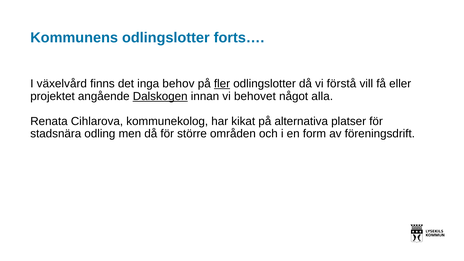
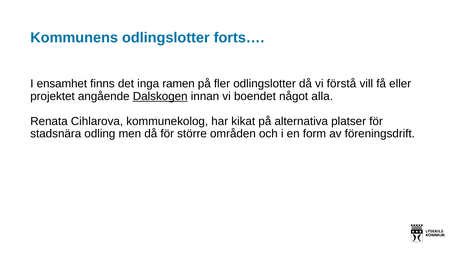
växelvård: växelvård -> ensamhet
behov: behov -> ramen
fler underline: present -> none
behovet: behovet -> boendet
